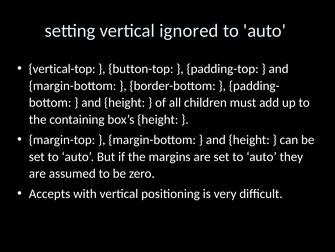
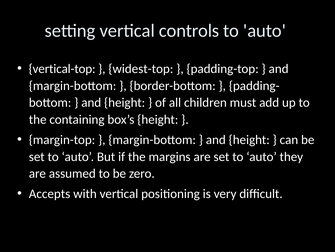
ignored: ignored -> controls
button-top: button-top -> widest-top
